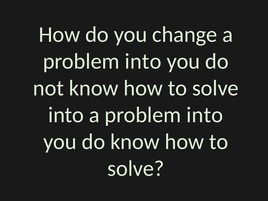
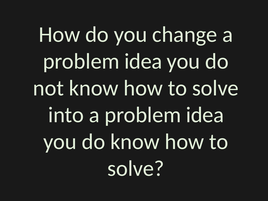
into at (143, 61): into -> idea
into a problem into: into -> idea
